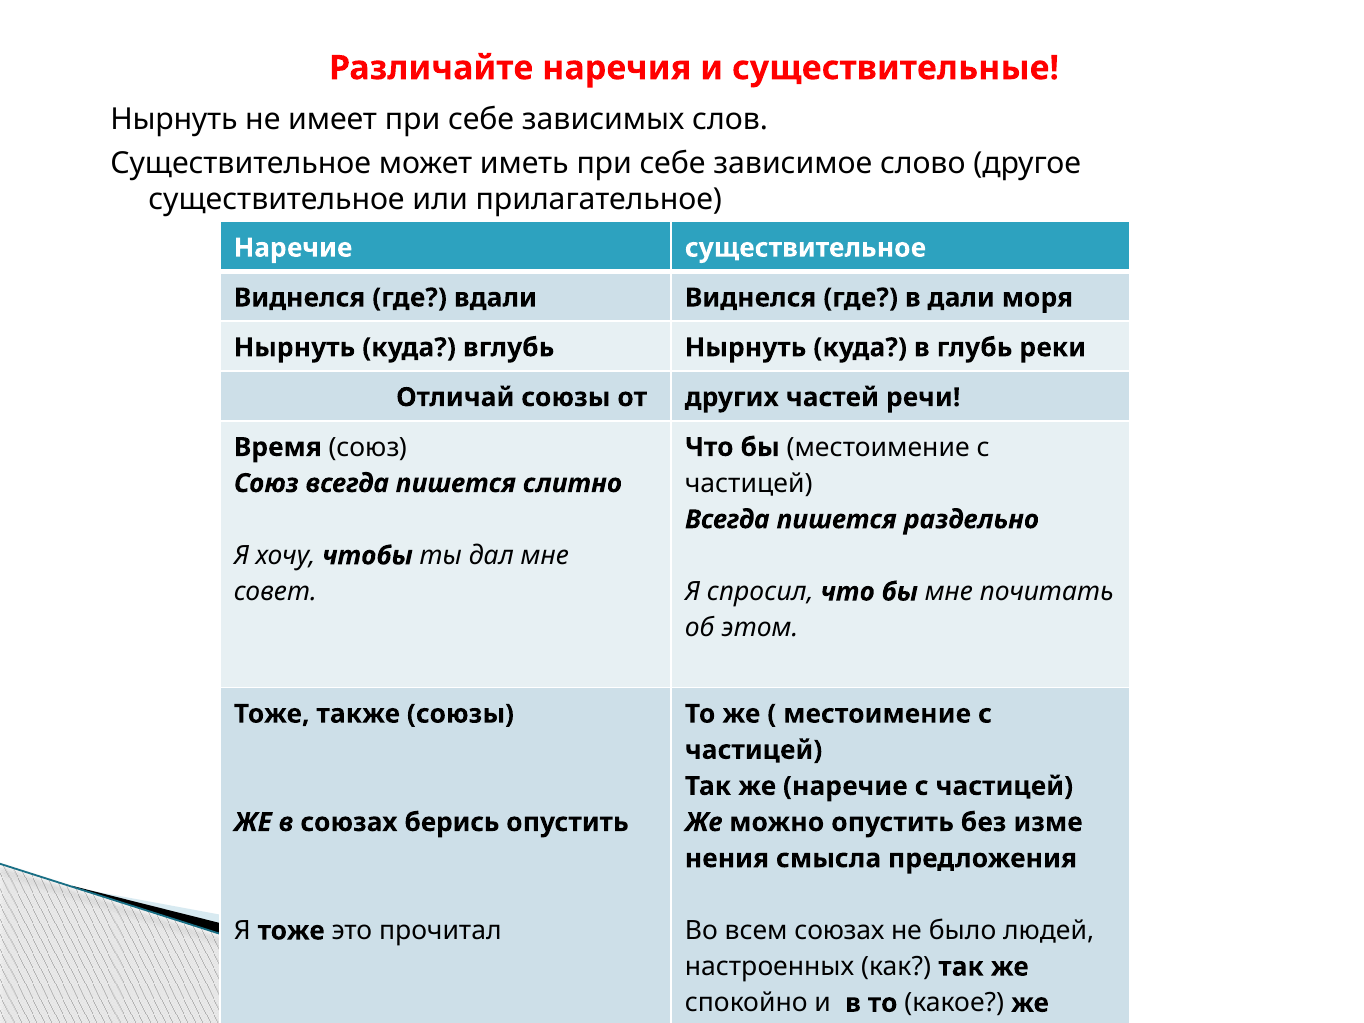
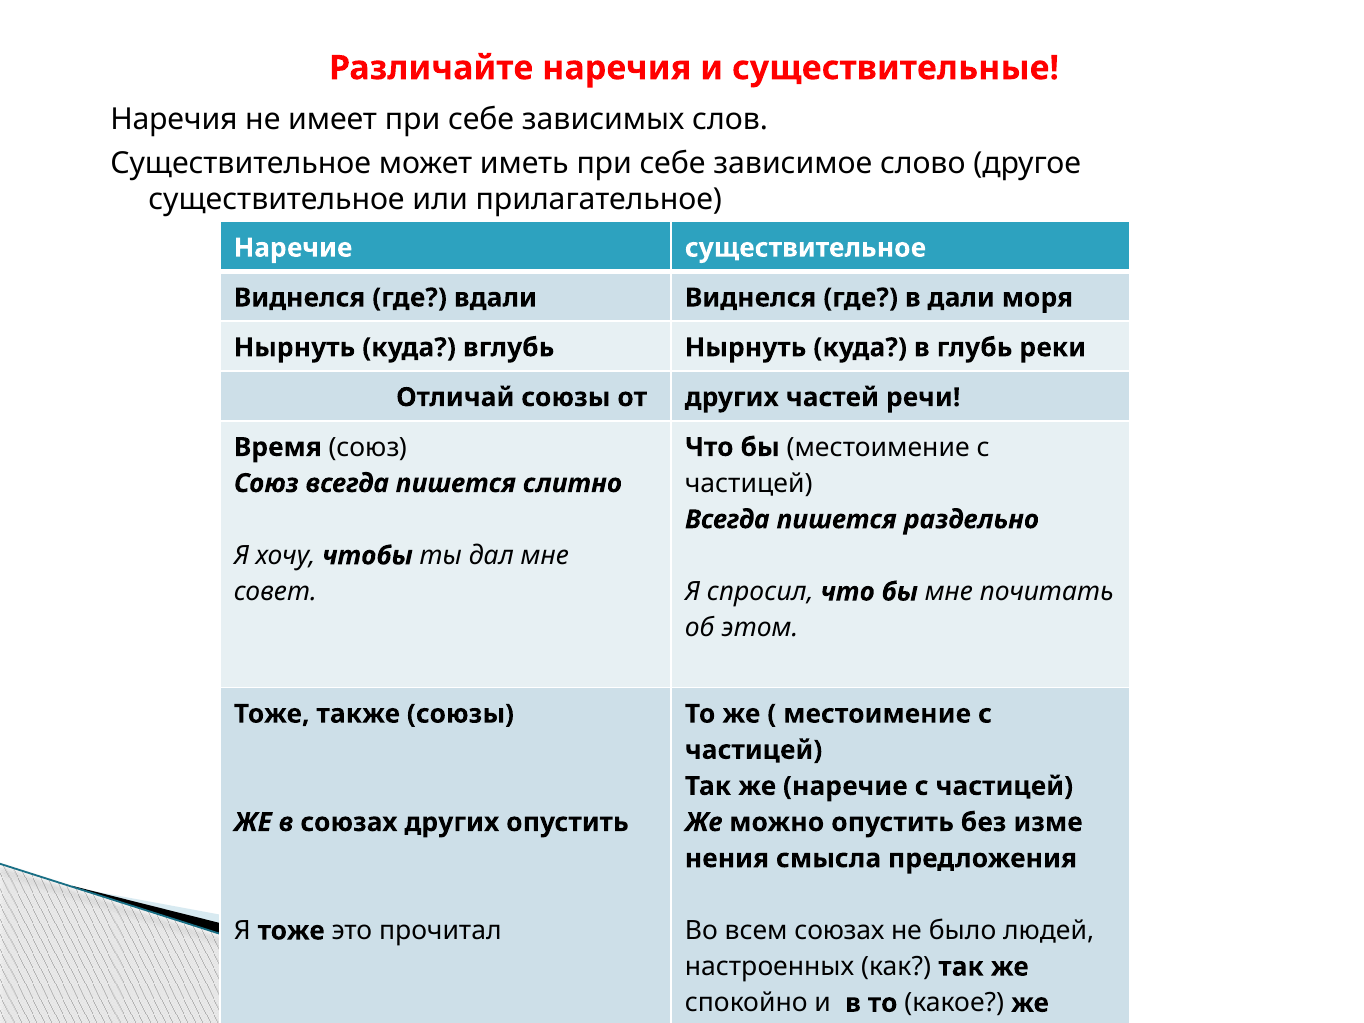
Нырнуть at (174, 120): Нырнуть -> Наречия
союзах берись: берись -> других
